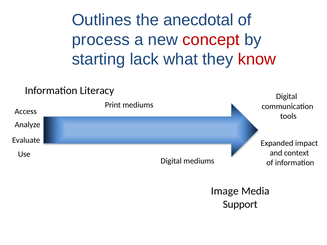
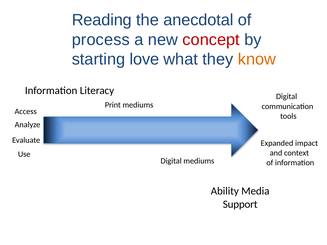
Outlines: Outlines -> Reading
lack: lack -> love
know colour: red -> orange
Image: Image -> Ability
